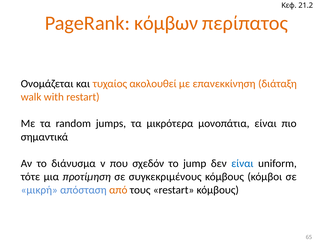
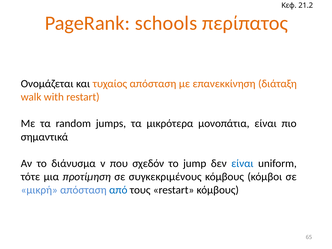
κόμβων: κόμβων -> schools
τυχαίος ακολουθεί: ακολουθεί -> απόσταση
από colour: orange -> blue
